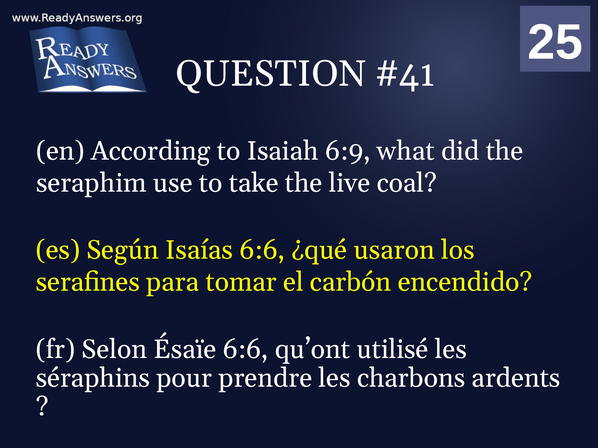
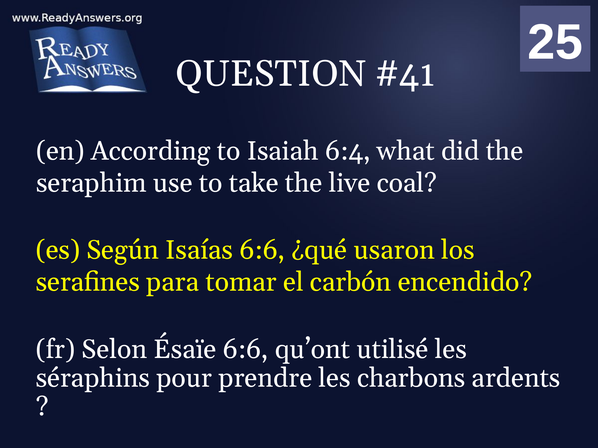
6:9: 6:9 -> 6:4
